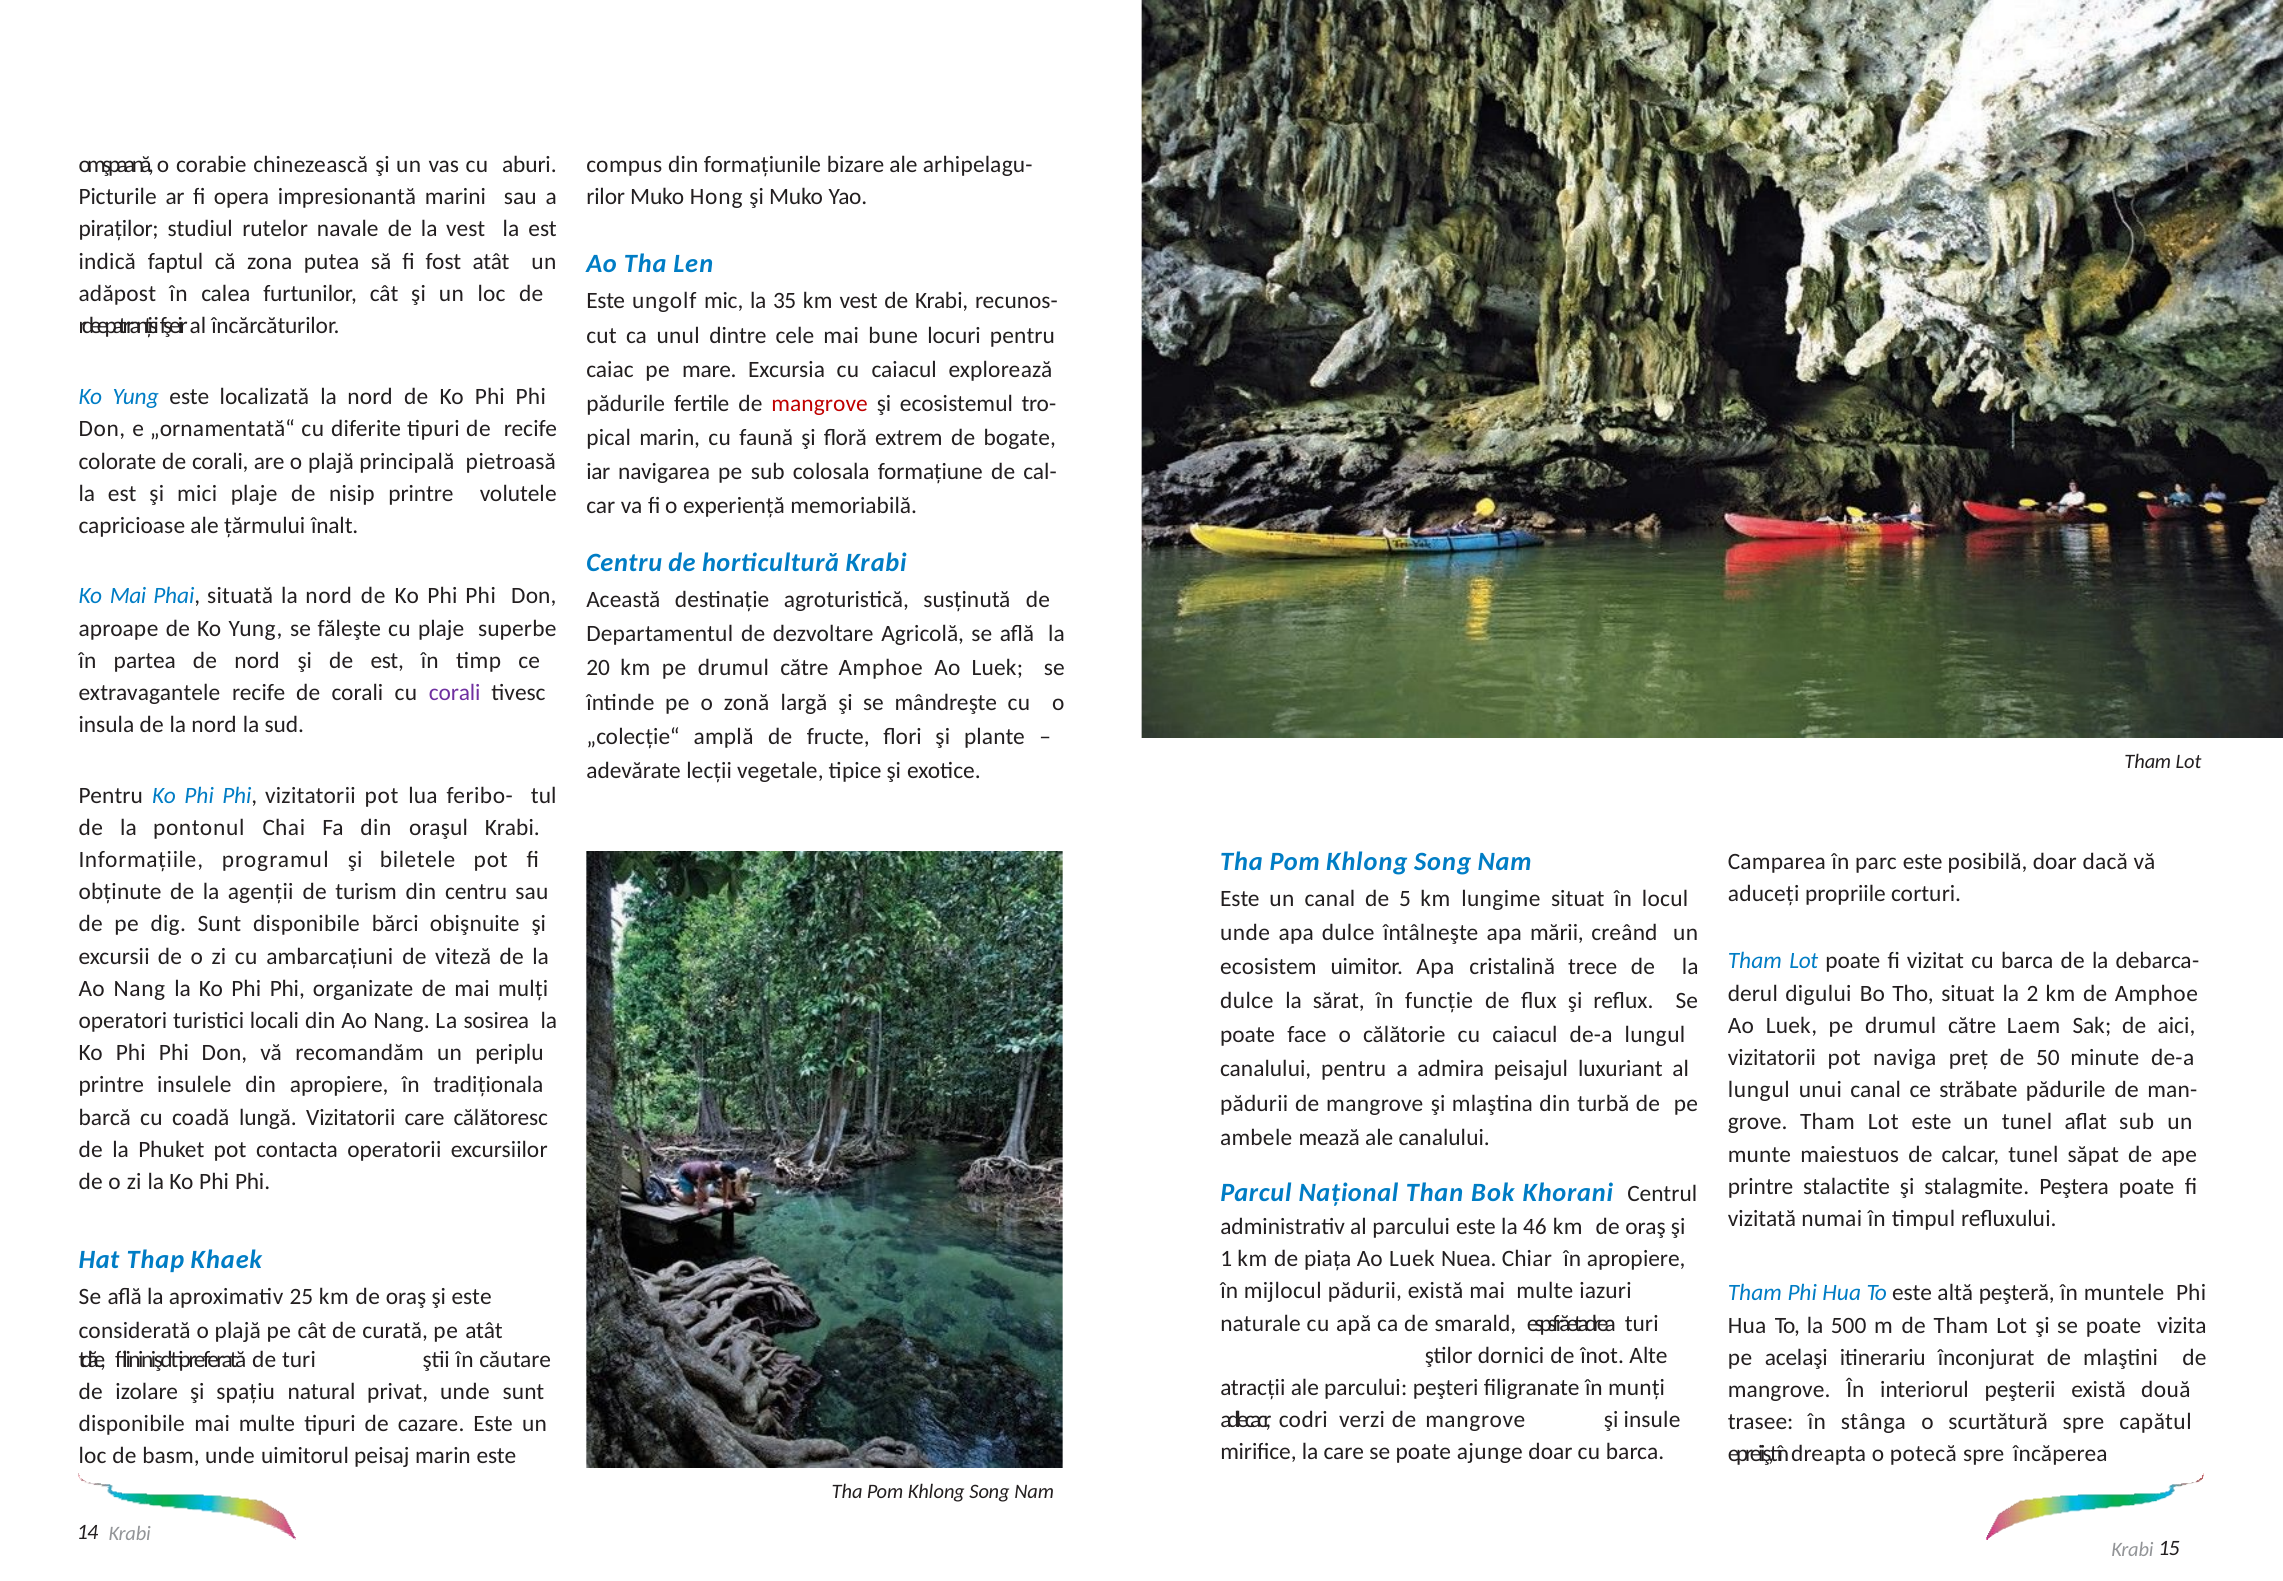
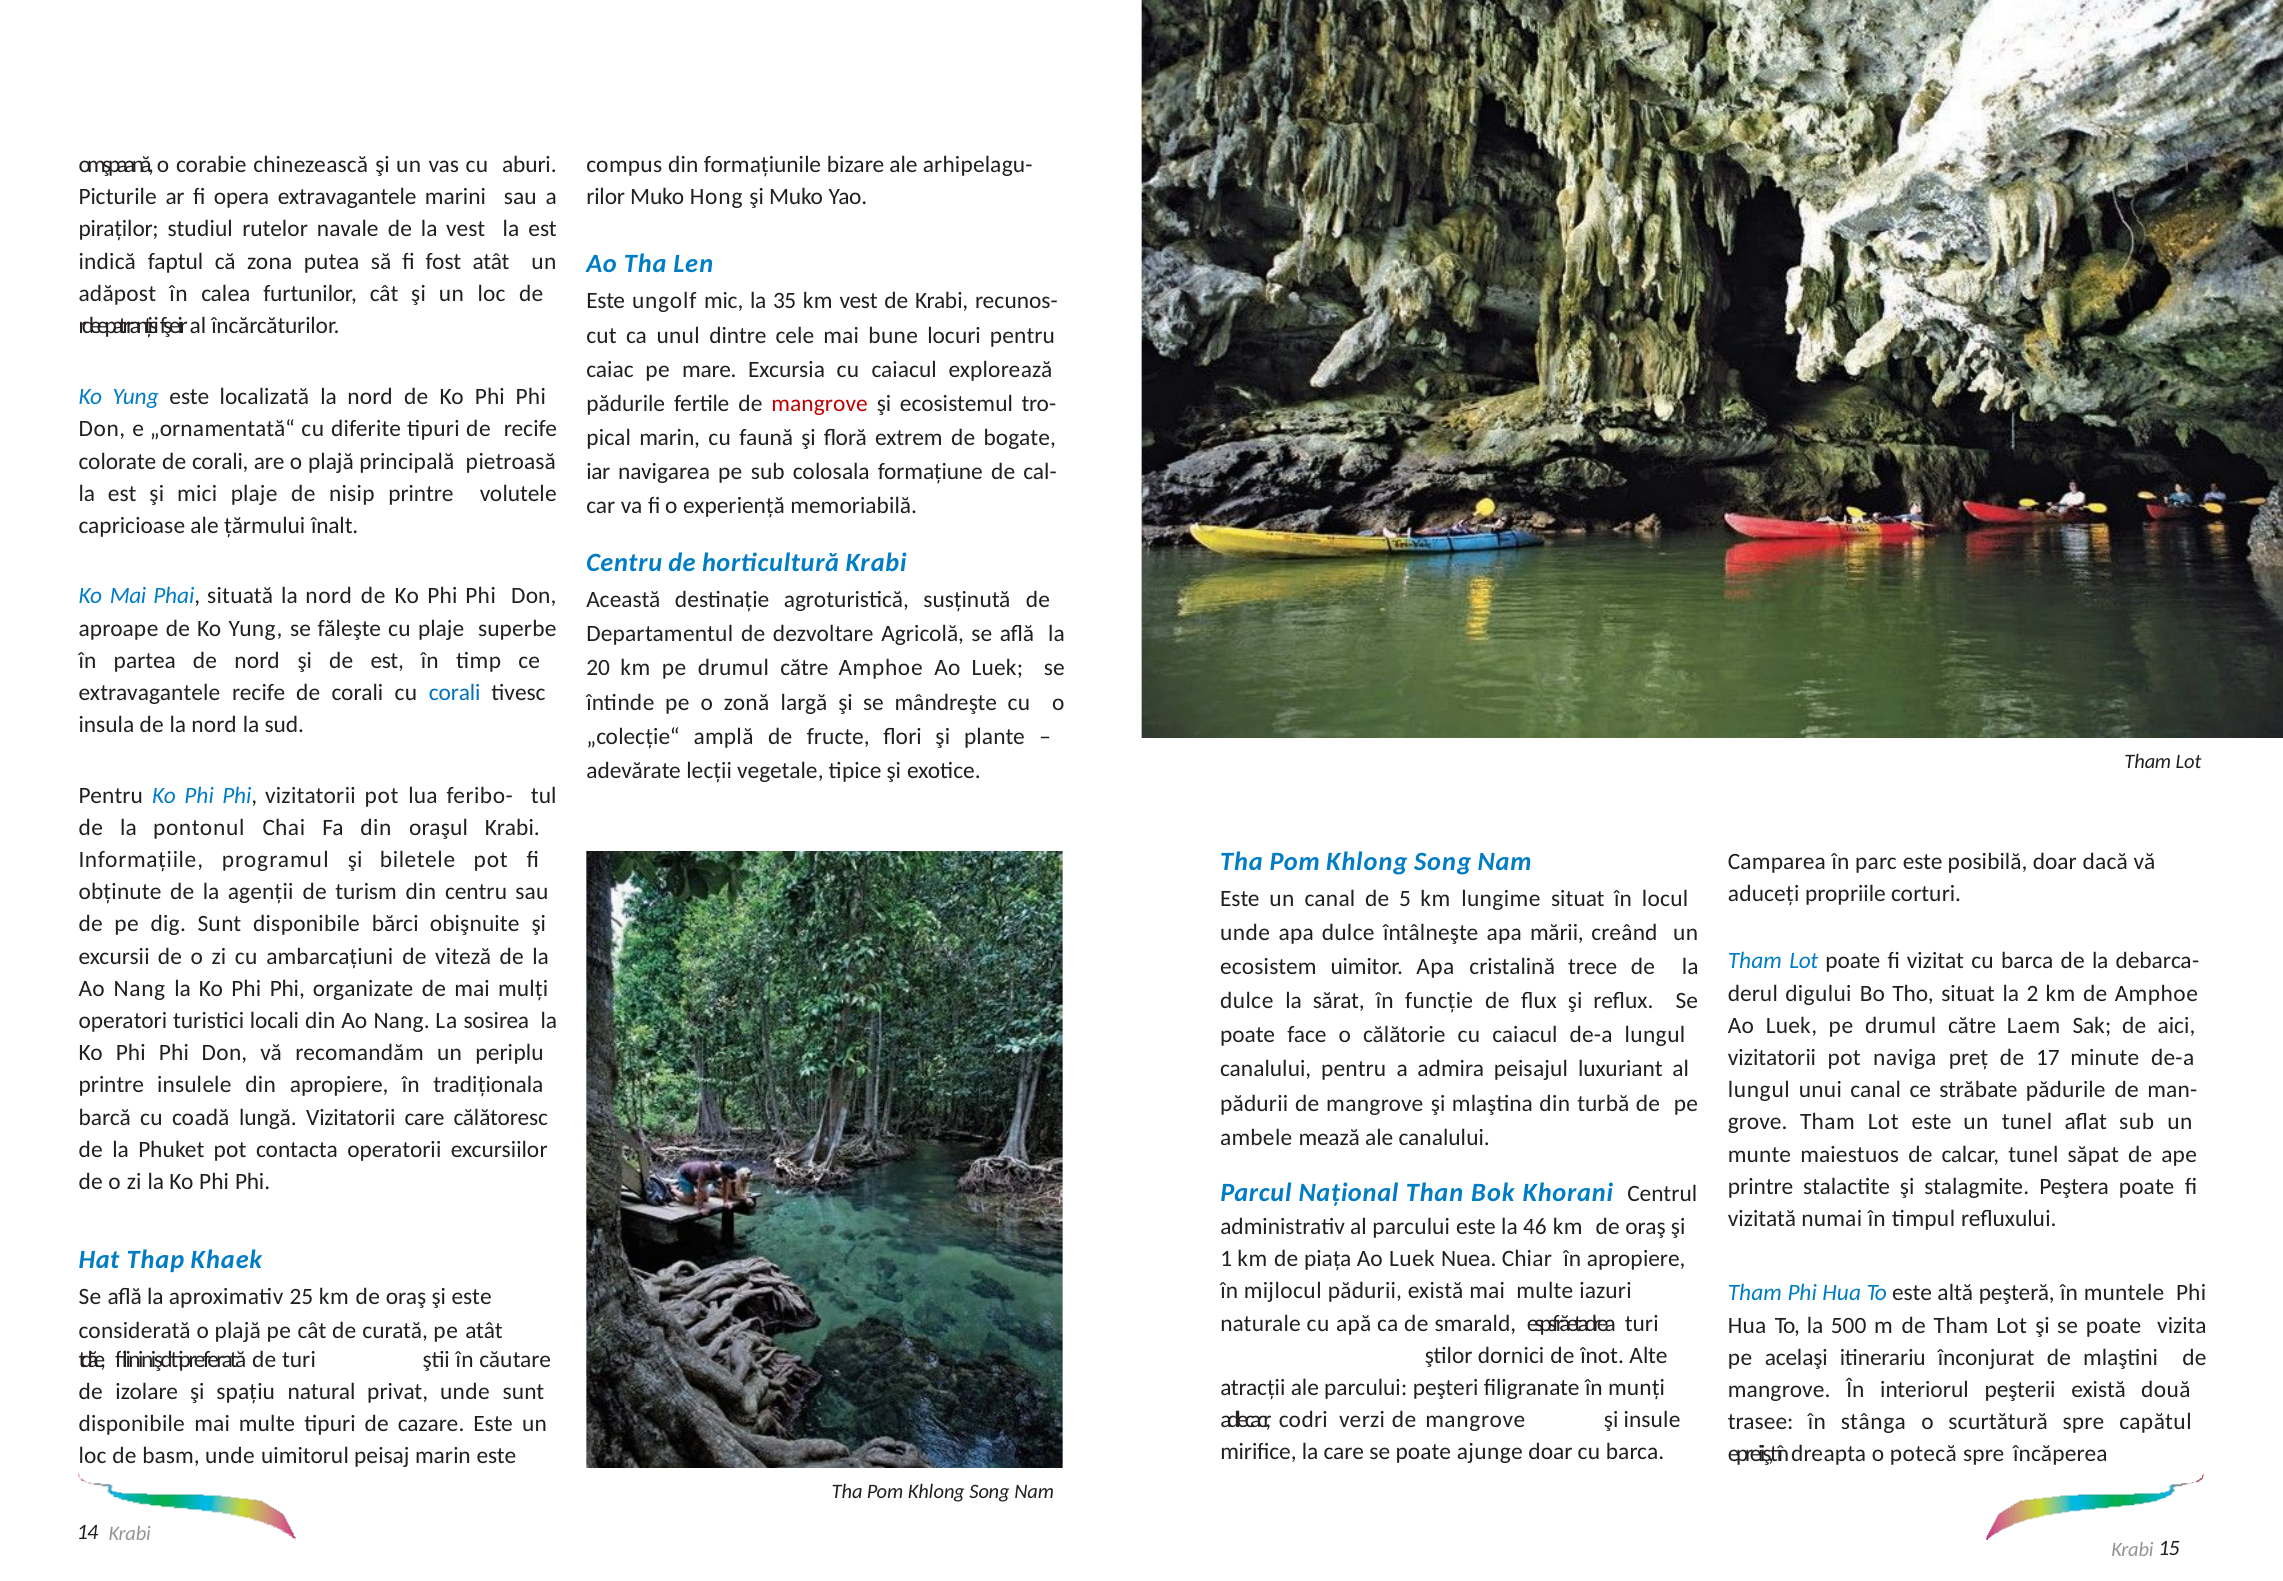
opera impresionantă: impresionantă -> extravagantele
corali at (455, 693) colour: purple -> blue
50: 50 -> 17
